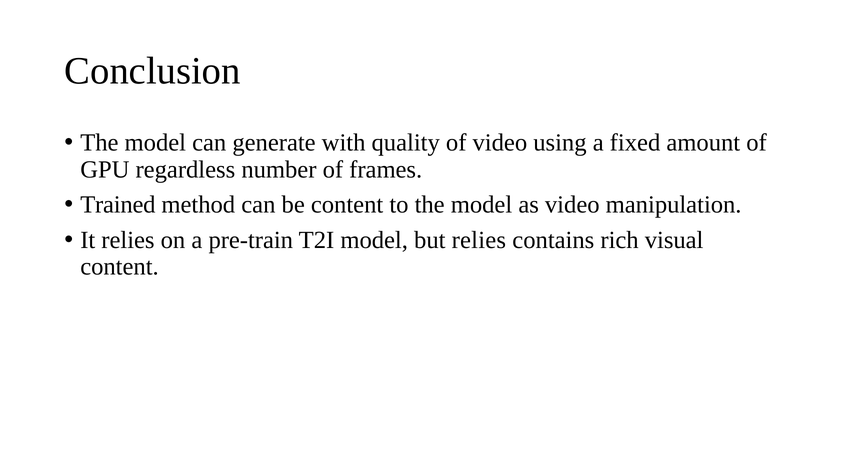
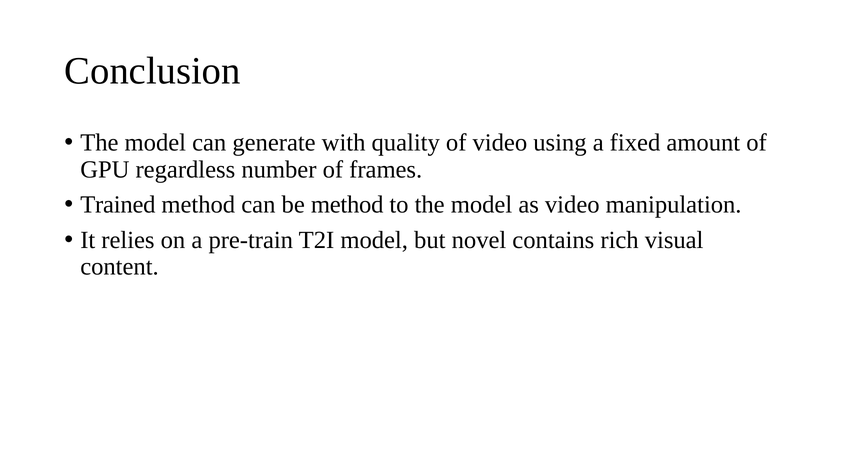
be content: content -> method
but relies: relies -> novel
